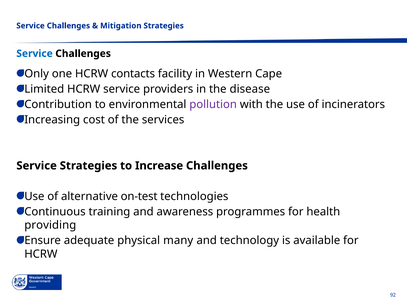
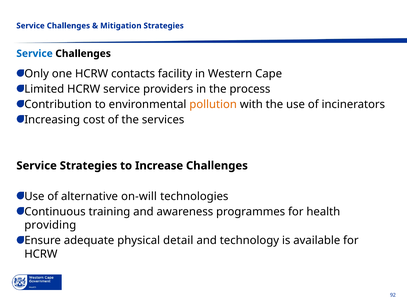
disease: disease -> process
pollution colour: purple -> orange
on-test: on-test -> on-will
many: many -> detail
